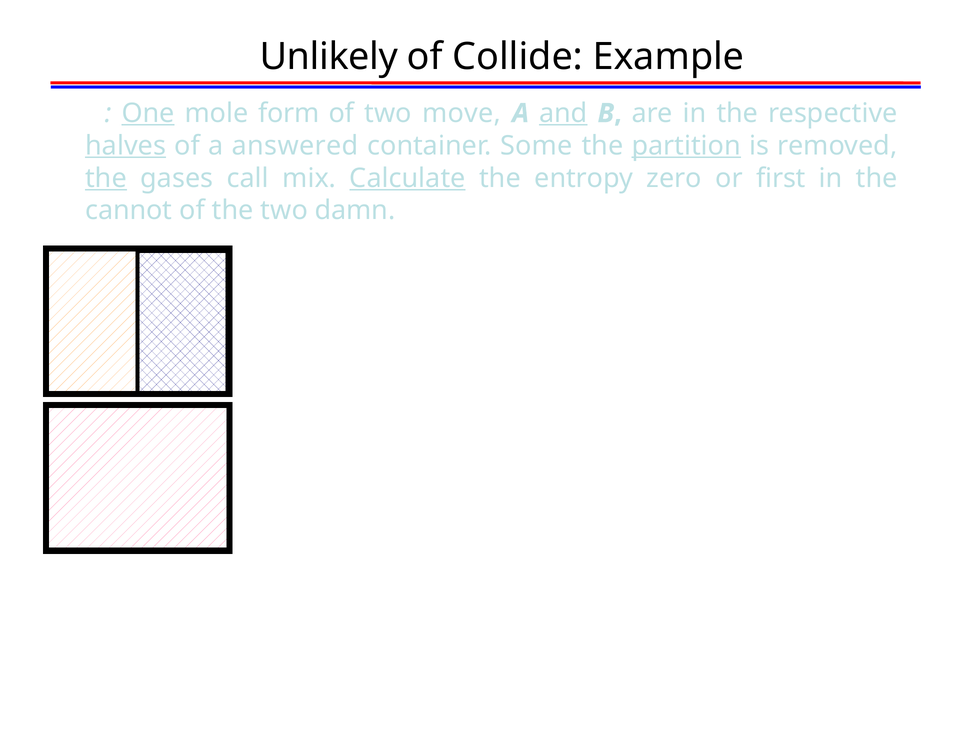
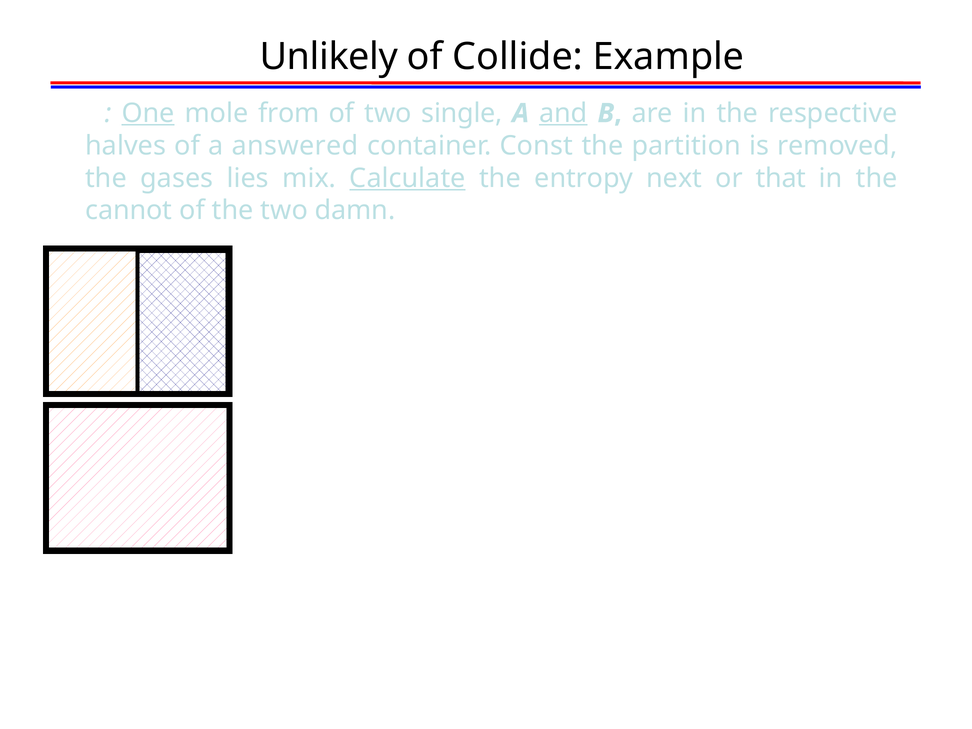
form: form -> from
move: move -> single
halves underline: present -> none
Some: Some -> Const
partition underline: present -> none
the at (106, 178) underline: present -> none
call: call -> lies
zero: zero -> next
first: first -> that
